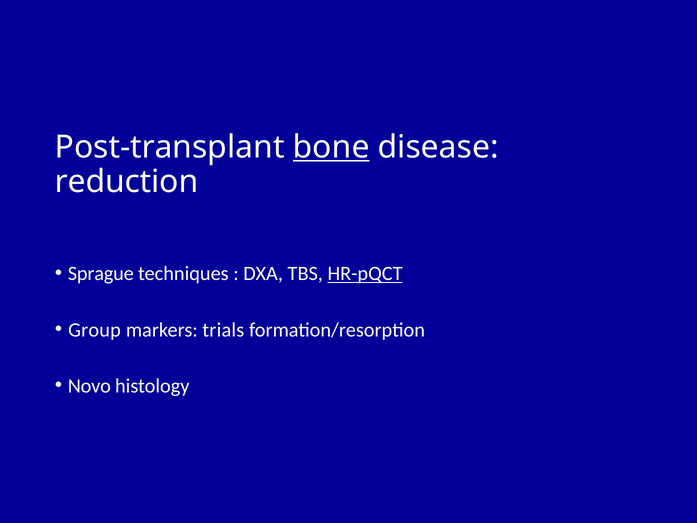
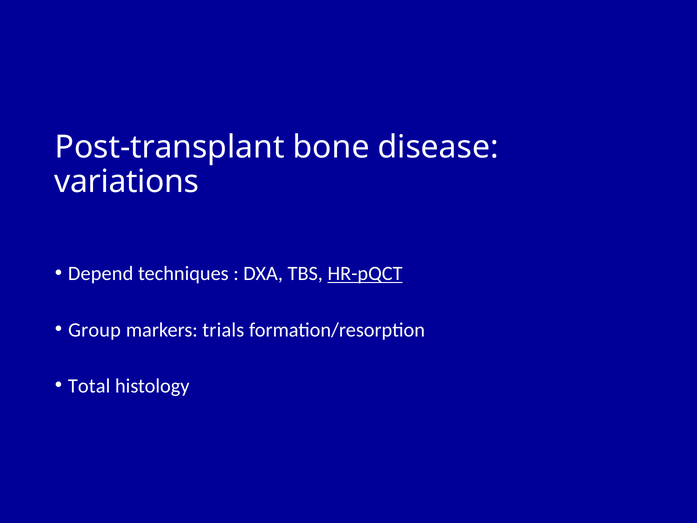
bone underline: present -> none
reduction: reduction -> variations
Sprague: Sprague -> Depend
Novo: Novo -> Total
